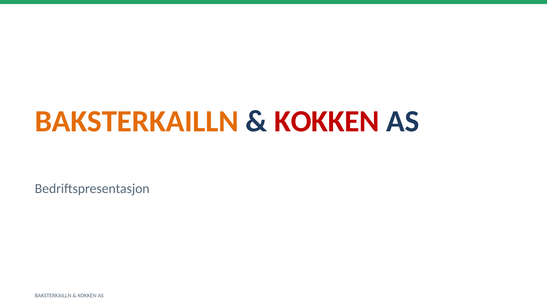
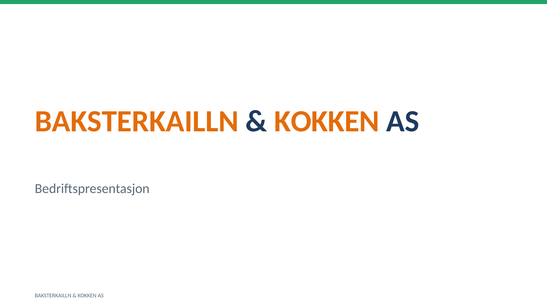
KOKKEN at (327, 121) colour: red -> orange
